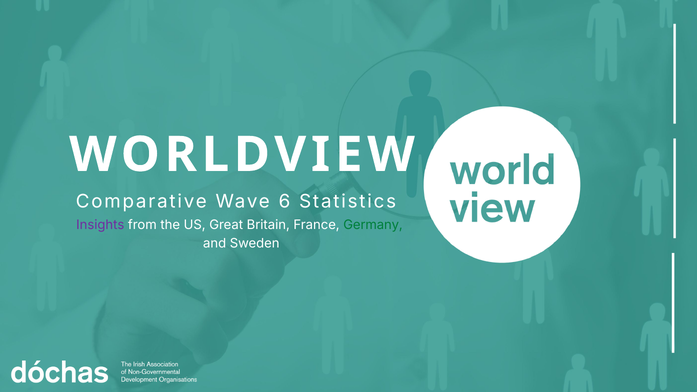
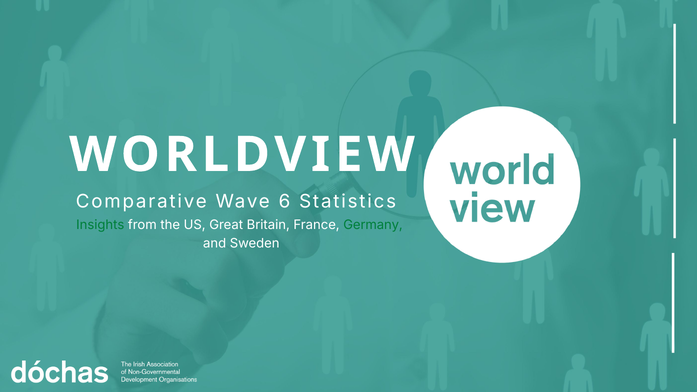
Insights colour: purple -> green
